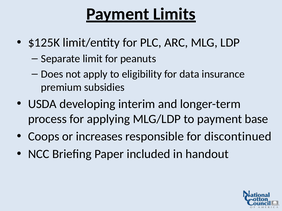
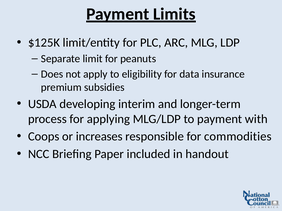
base: base -> with
discontinued: discontinued -> commodities
